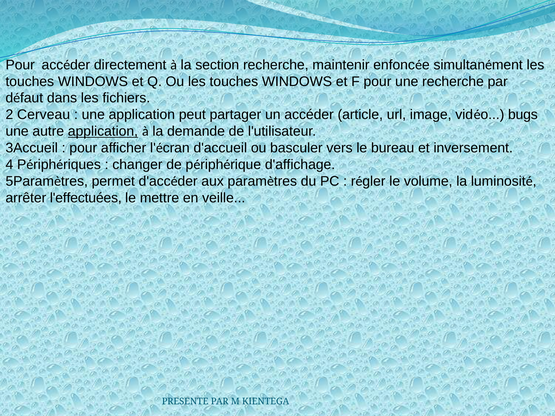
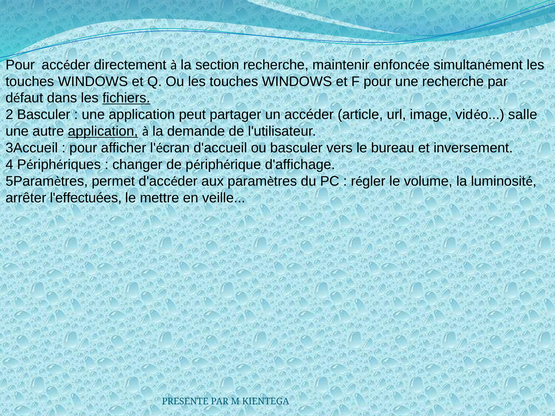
fichiers underline: none -> present
2 Cerveau: Cerveau -> Basculer
bugs: bugs -> salle
